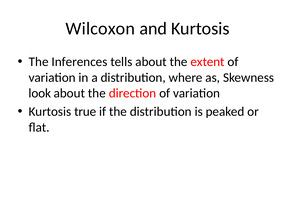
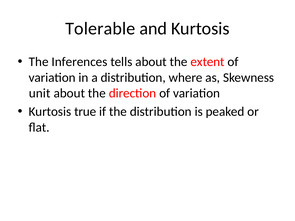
Wilcoxon: Wilcoxon -> Tolerable
look: look -> unit
